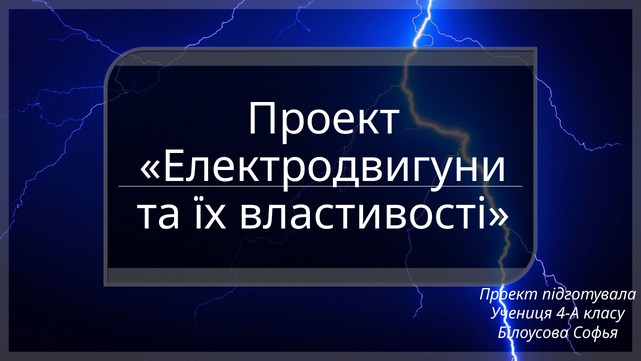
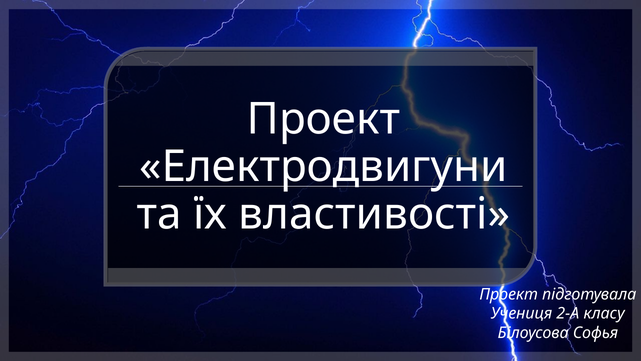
4-А: 4-А -> 2-А
